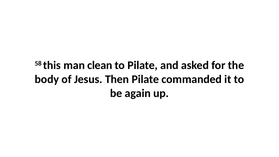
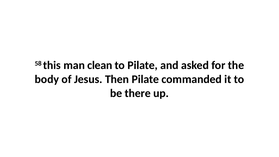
again: again -> there
